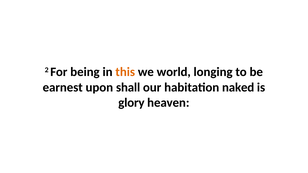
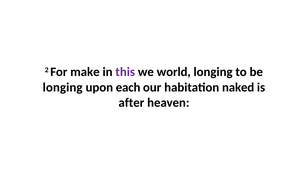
being: being -> make
this colour: orange -> purple
earnest at (63, 88): earnest -> longing
shall: shall -> each
glory: glory -> after
